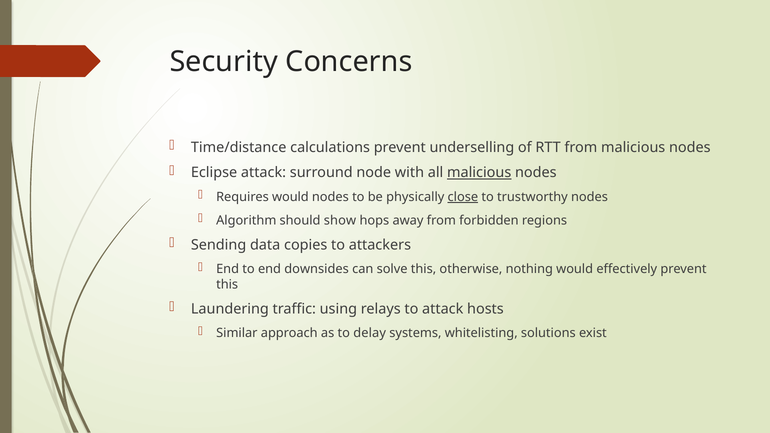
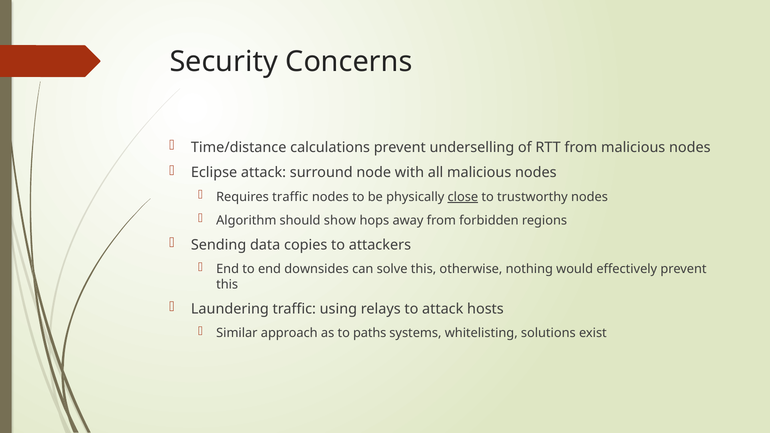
malicious at (479, 173) underline: present -> none
Requires would: would -> traffic
delay: delay -> paths
